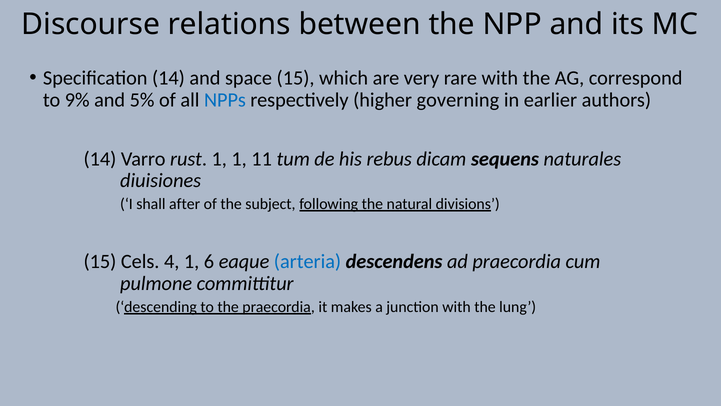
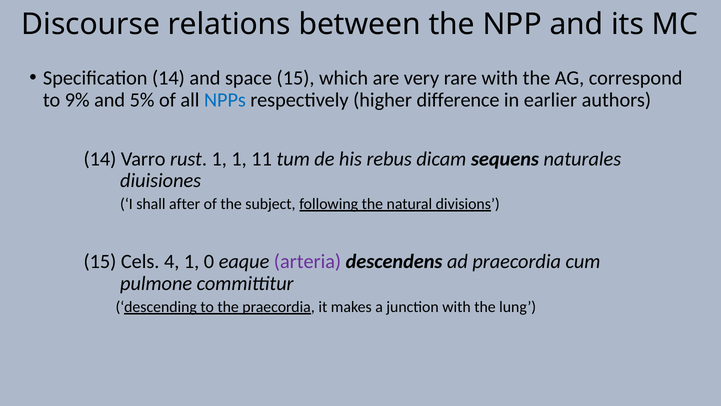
governing: governing -> difference
6: 6 -> 0
arteria colour: blue -> purple
